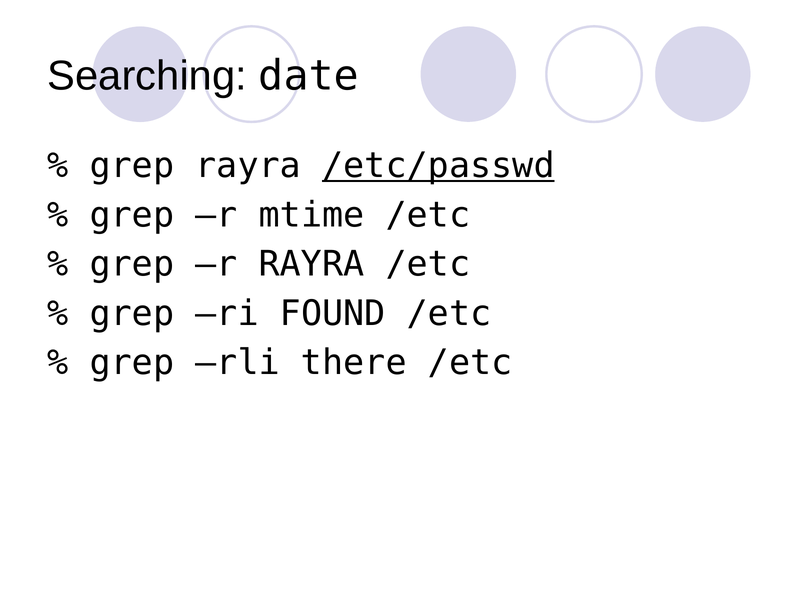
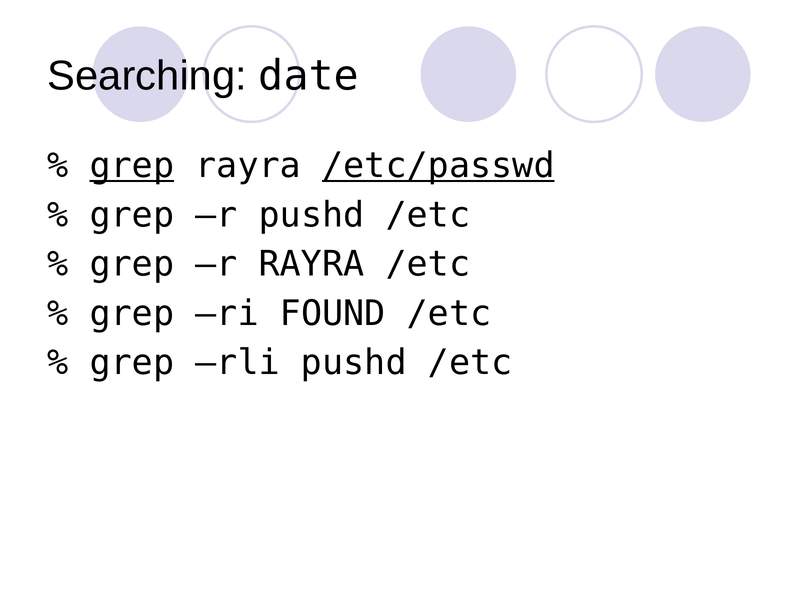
grep at (132, 166) underline: none -> present
r mtime: mtime -> pushd
rli there: there -> pushd
